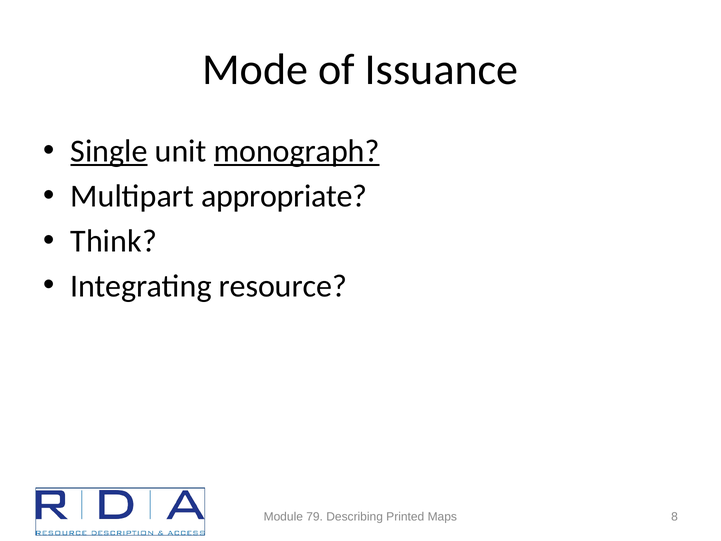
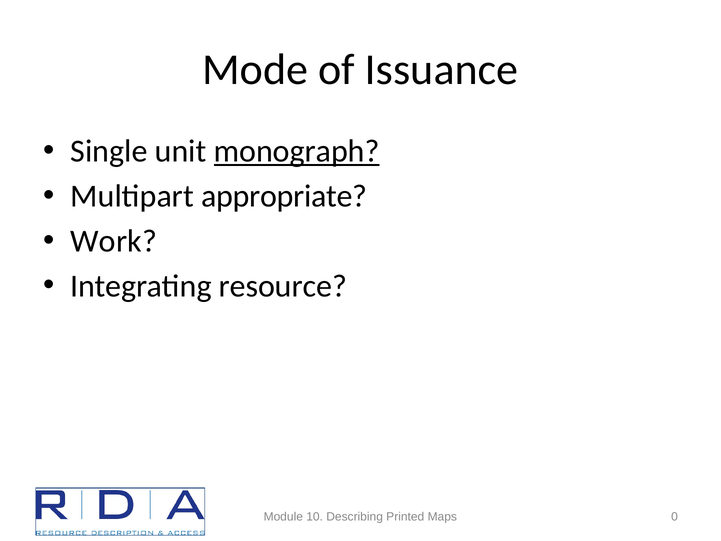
Single underline: present -> none
Think: Think -> Work
79: 79 -> 10
8: 8 -> 0
